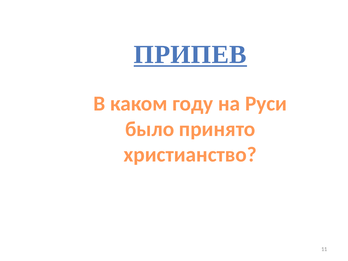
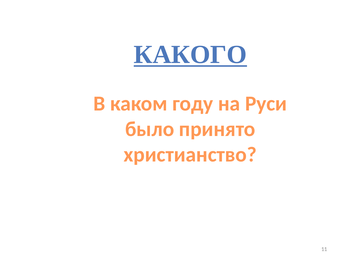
ПРИПЕВ: ПРИПЕВ -> КАКОГО
